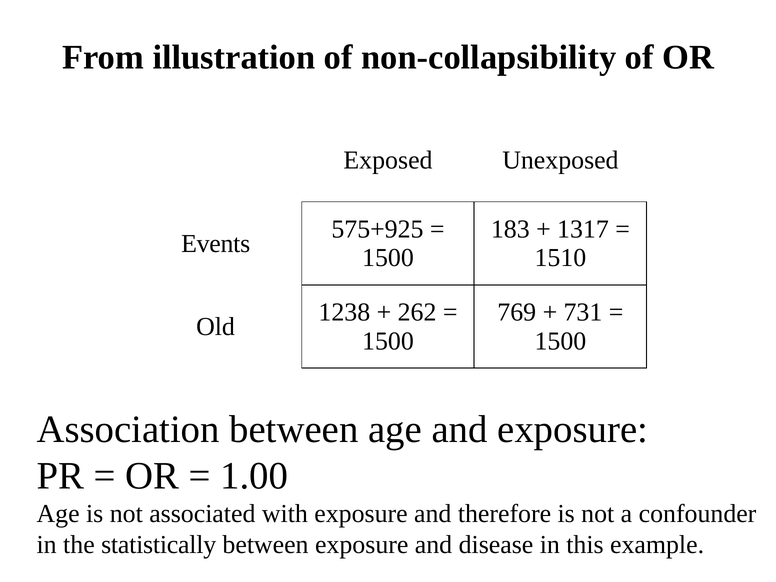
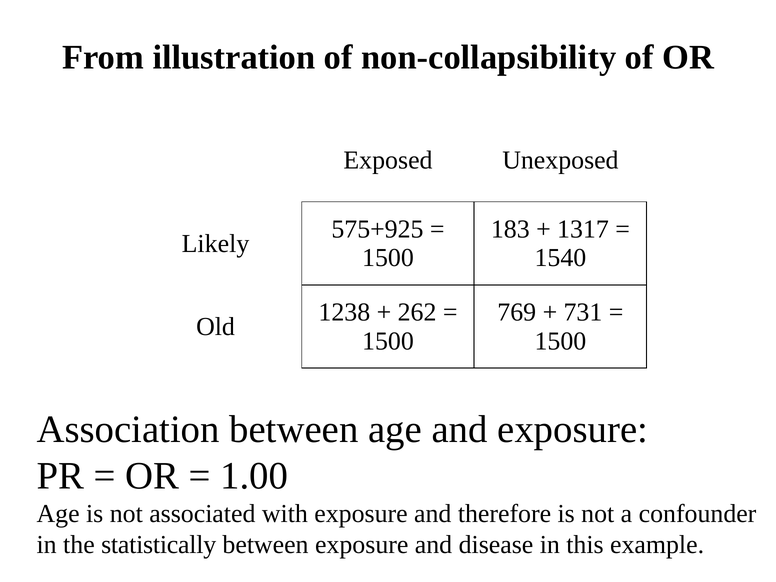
Events: Events -> Likely
1510: 1510 -> 1540
